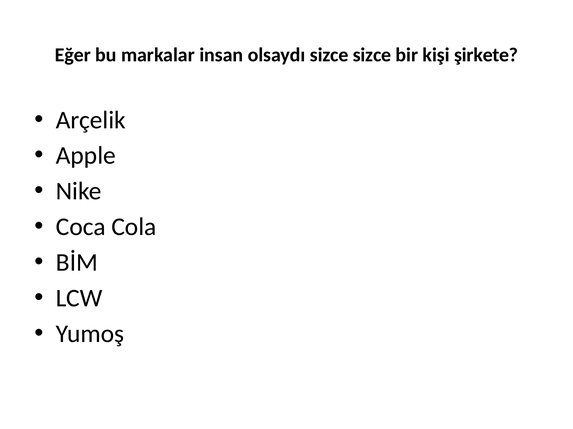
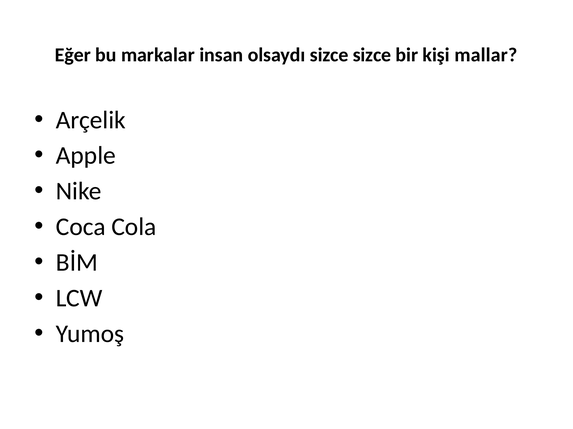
şirkete: şirkete -> mallar
